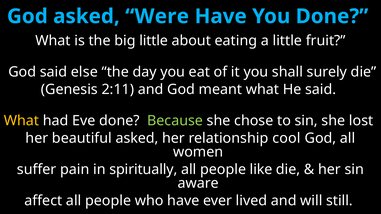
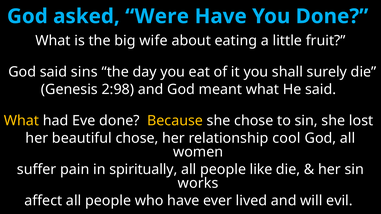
big little: little -> wife
else: else -> sins
2:11: 2:11 -> 2:98
Because colour: light green -> yellow
beautiful asked: asked -> chose
aware: aware -> works
still: still -> evil
